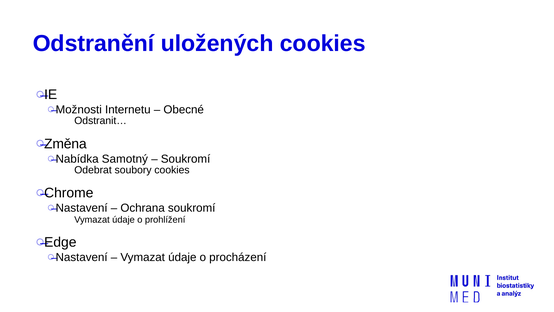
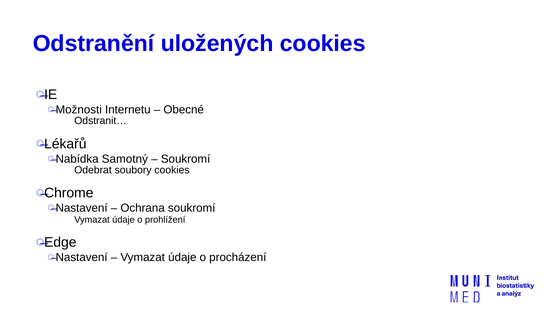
Změna: Změna -> Lékařů
